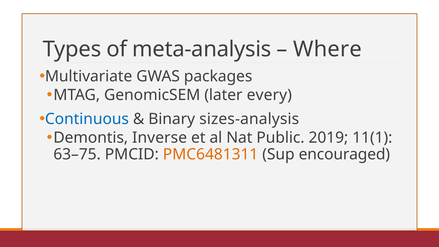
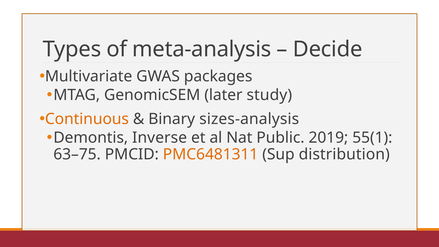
Where: Where -> Decide
every: every -> study
Continuous colour: blue -> orange
11(1: 11(1 -> 55(1
encouraged: encouraged -> distribution
